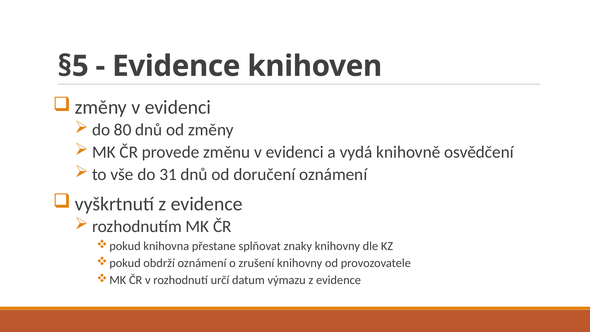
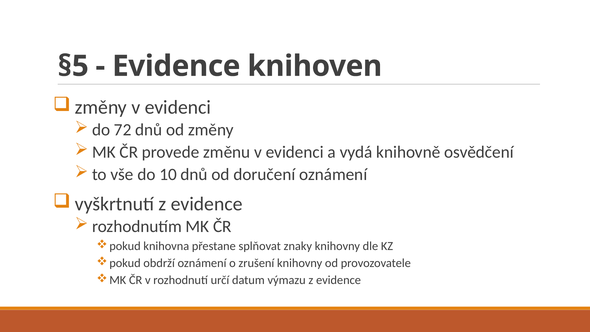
80: 80 -> 72
31: 31 -> 10
